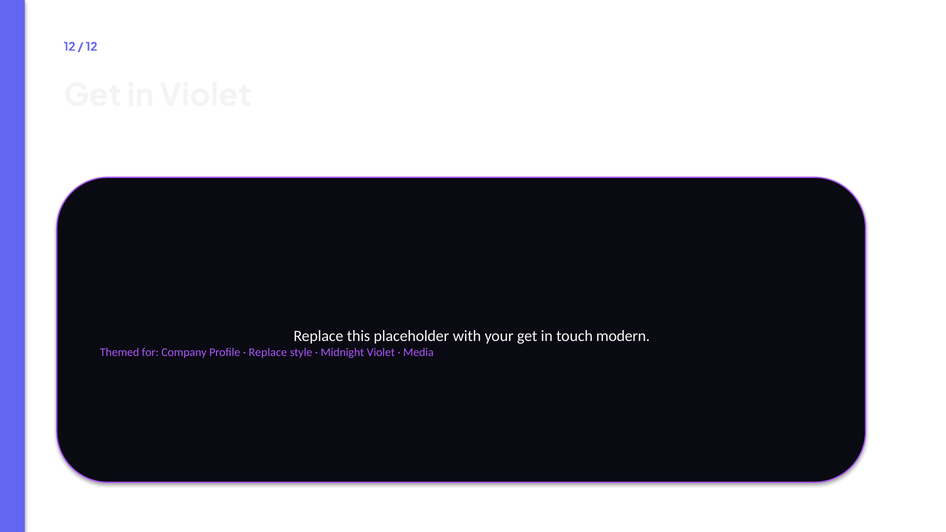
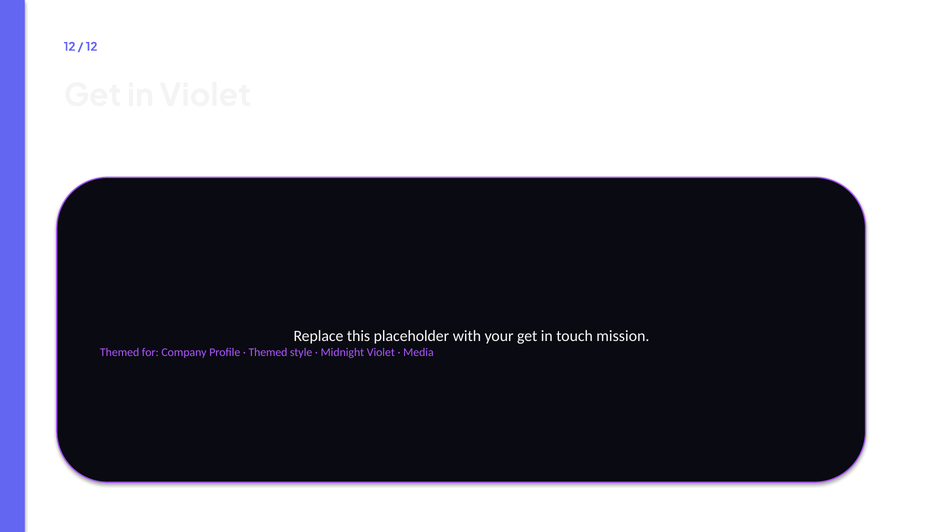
modern: modern -> mission
Replace at (268, 353): Replace -> Themed
